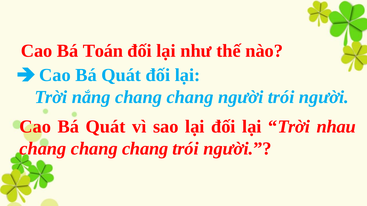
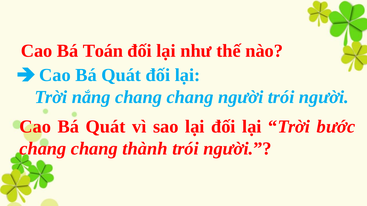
nhau: nhau -> bước
chang chang chang: chang -> thành
